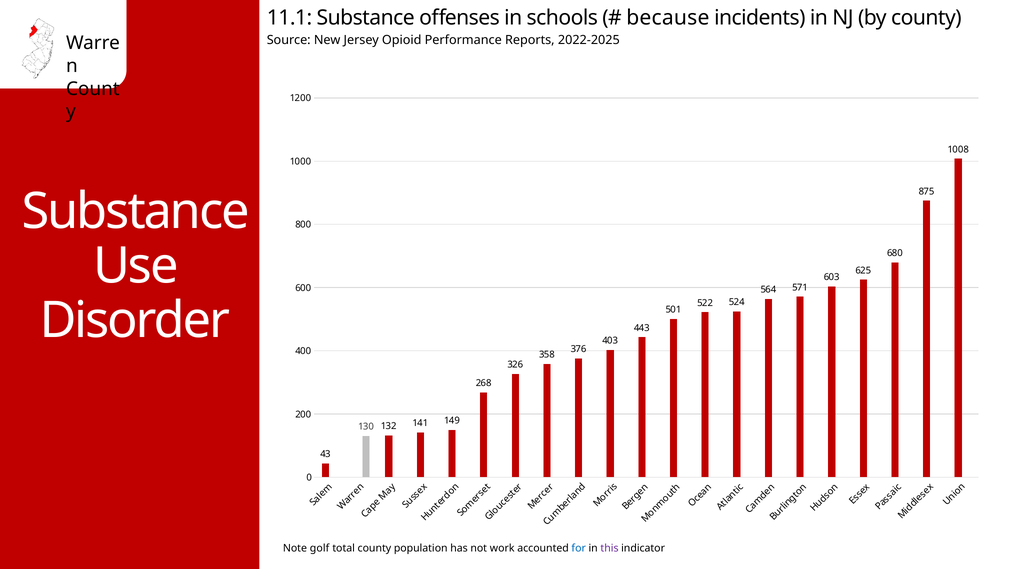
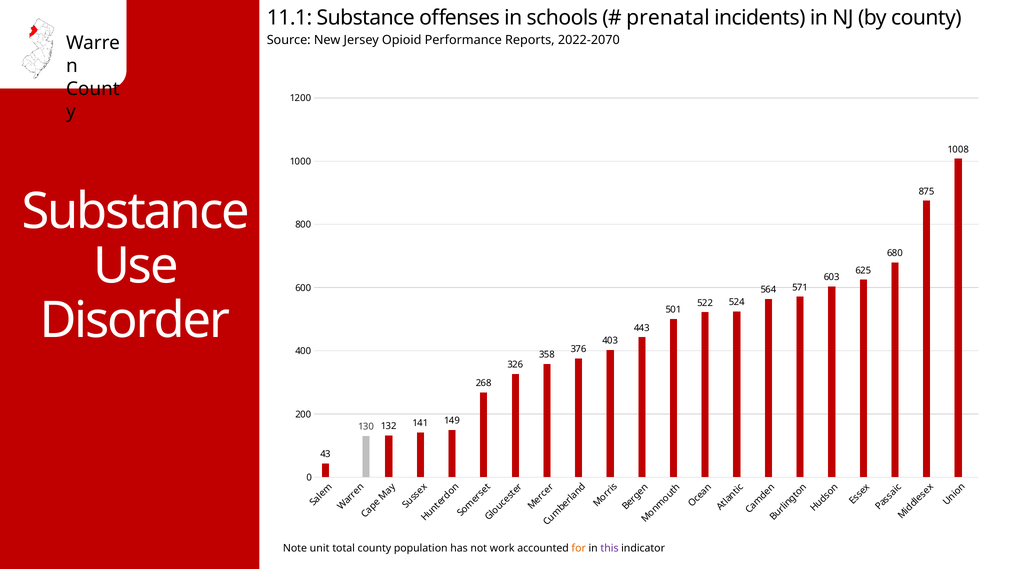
because: because -> prenatal
2022-2025: 2022-2025 -> 2022-2070
golf: golf -> unit
for colour: blue -> orange
